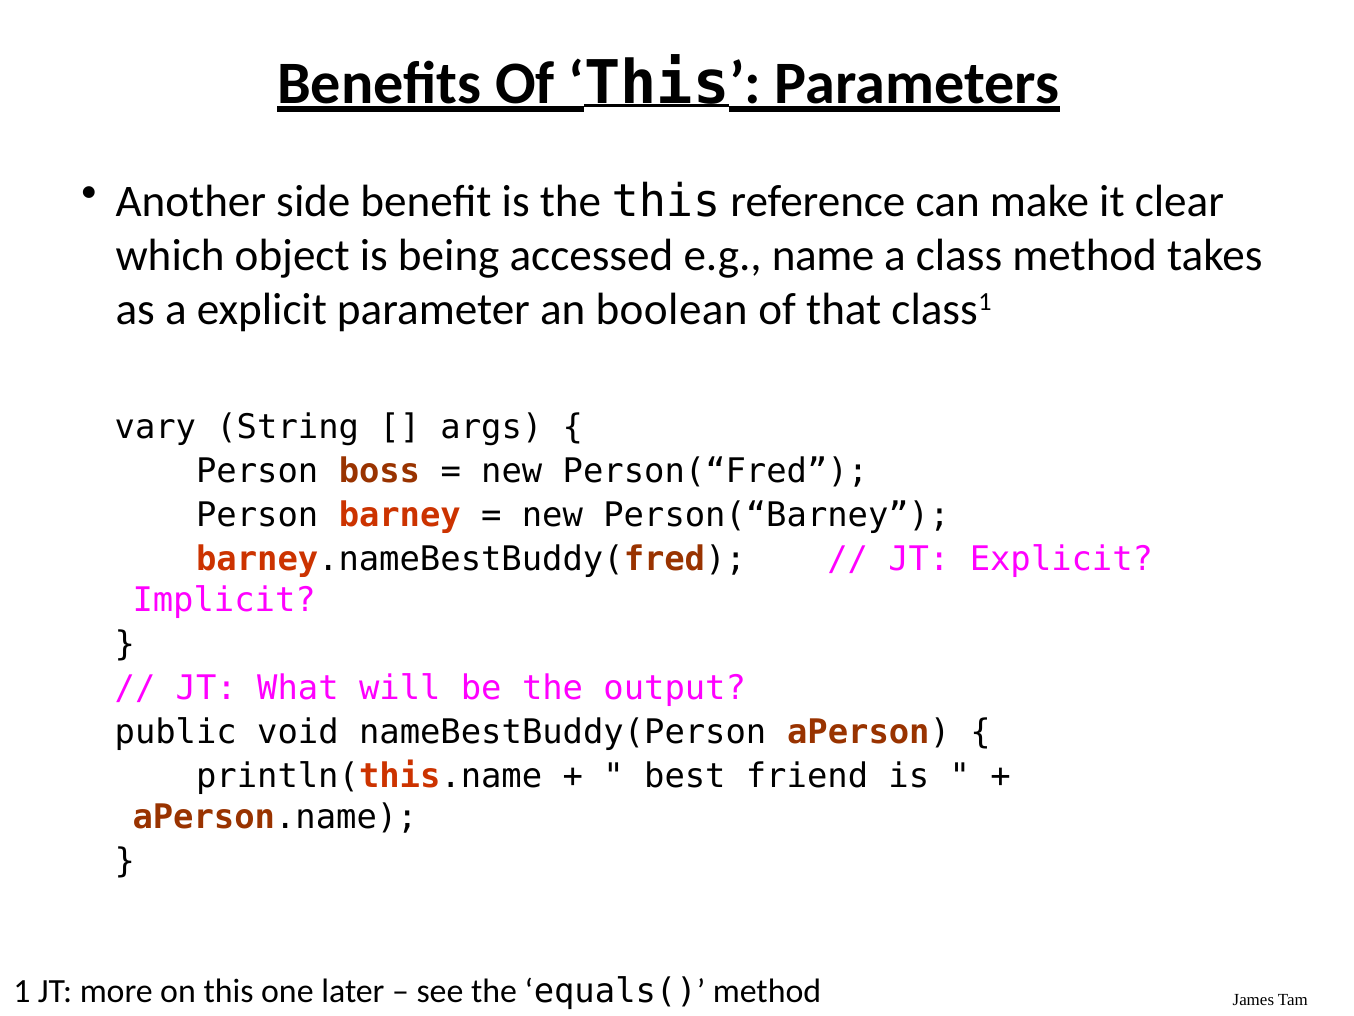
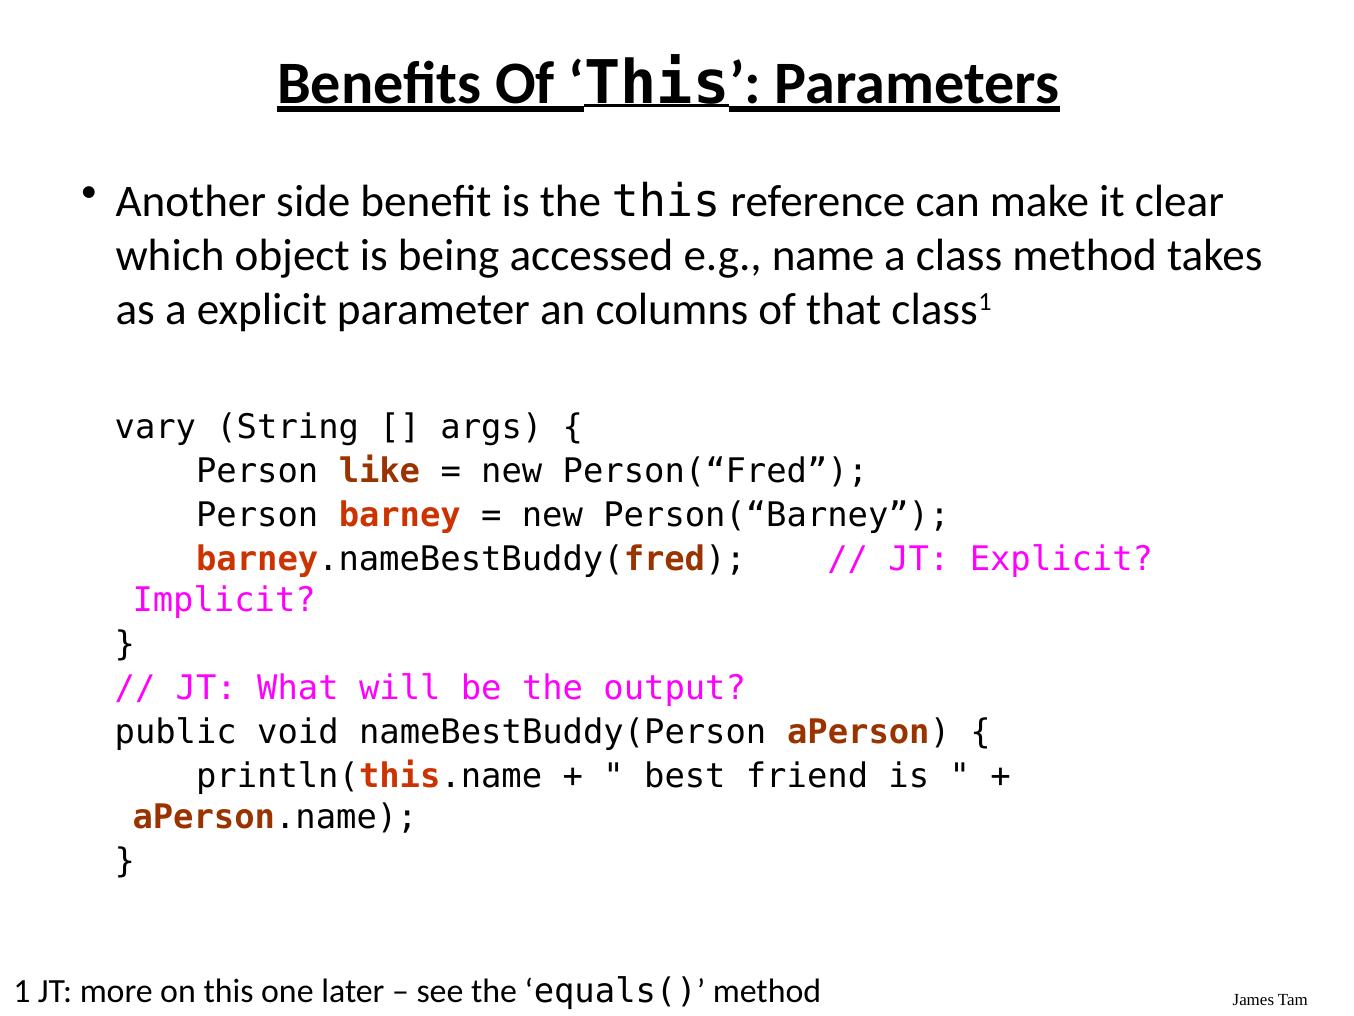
boolean: boolean -> columns
boss: boss -> like
